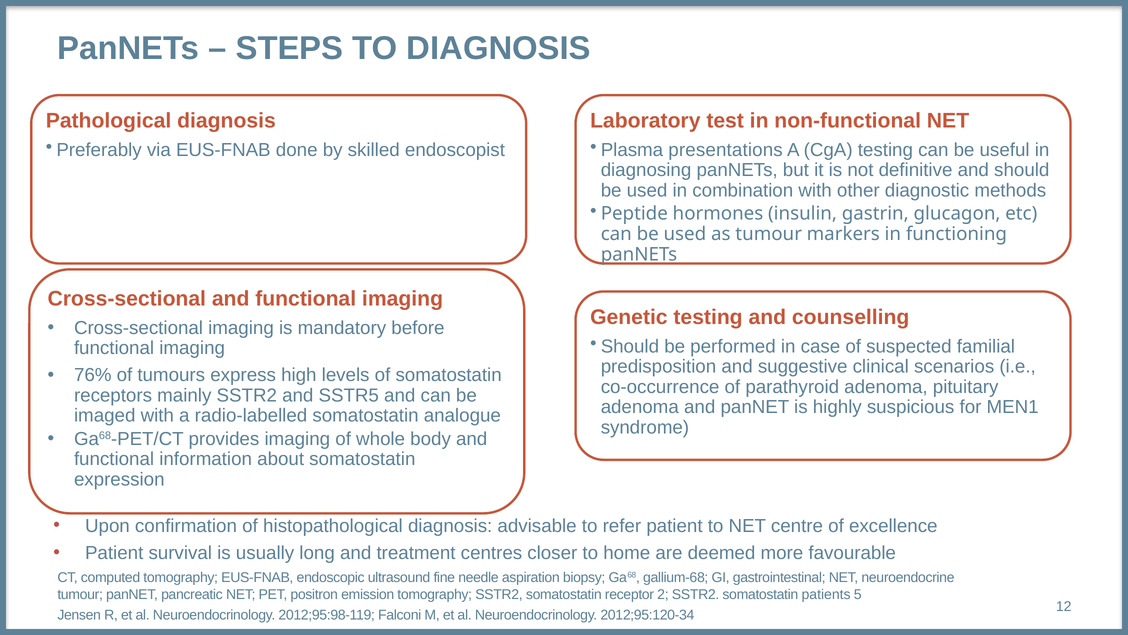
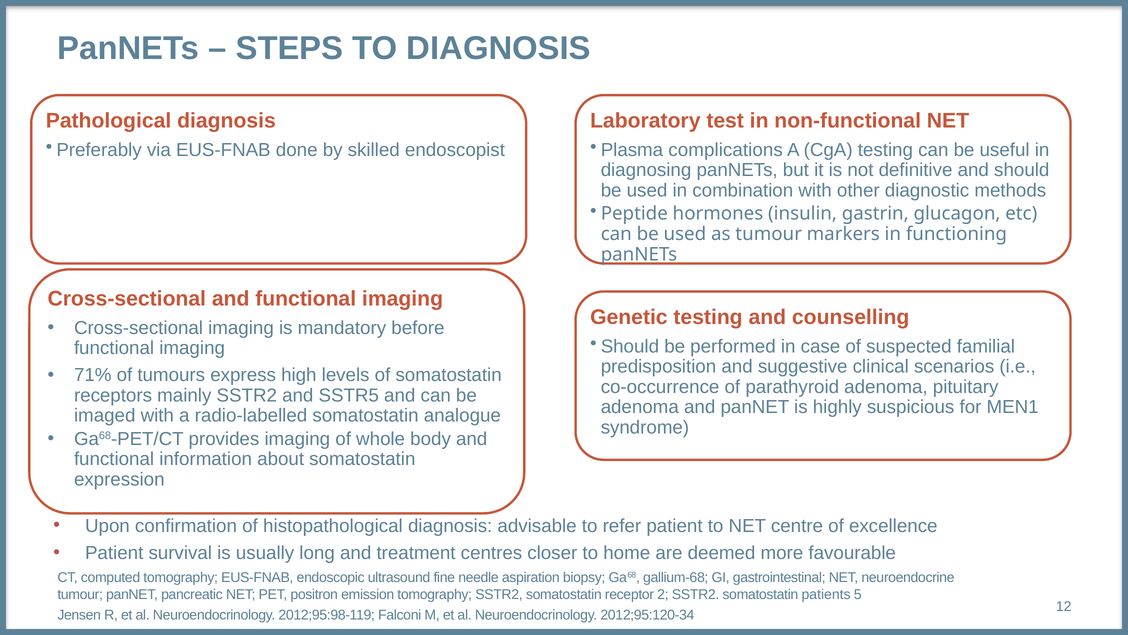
presentations: presentations -> complications
76%: 76% -> 71%
